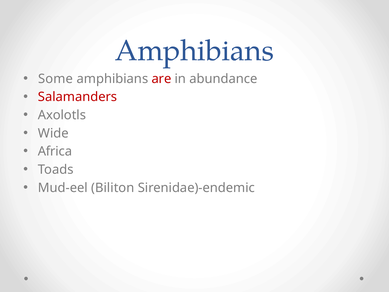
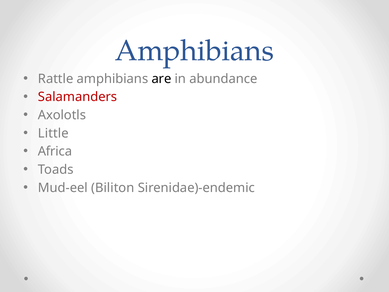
Some: Some -> Rattle
are colour: red -> black
Wide: Wide -> Little
